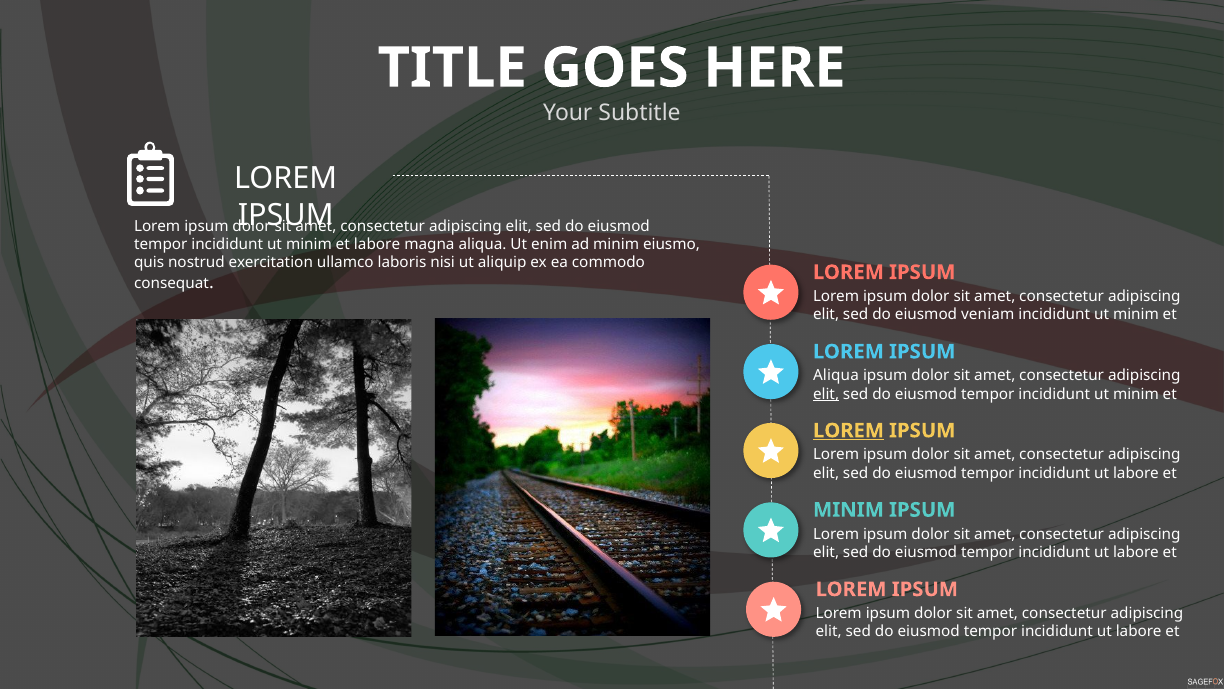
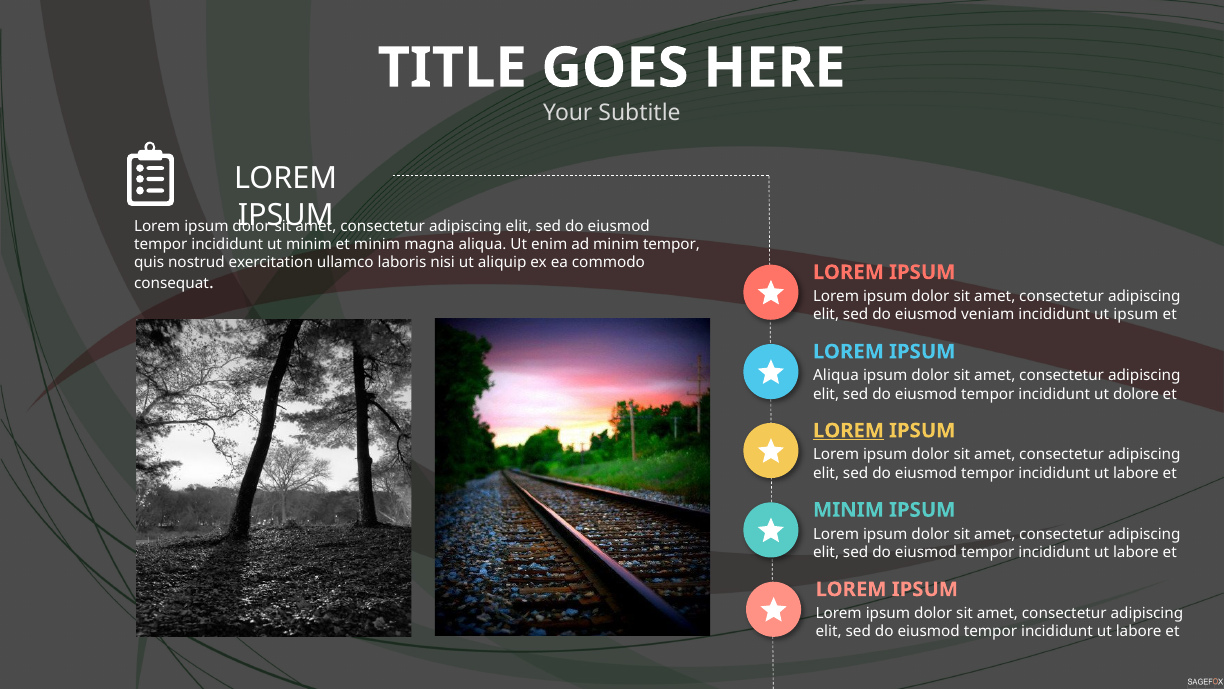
labore at (377, 244): labore -> minim
minim eiusmo: eiusmo -> tempor
minim at (1136, 315): minim -> ipsum
elit at (826, 394) underline: present -> none
minim at (1136, 394): minim -> dolore
